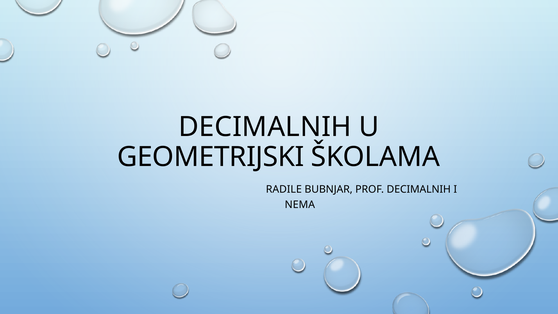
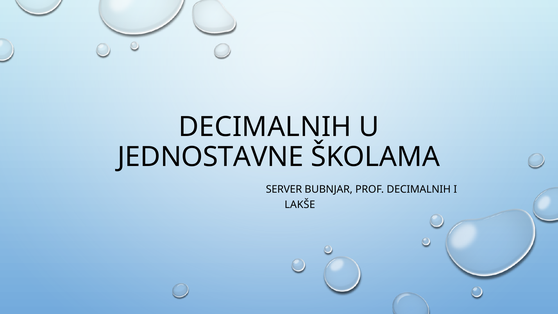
GEOMETRIJSKI: GEOMETRIJSKI -> JEDNOSTAVNE
RADILE: RADILE -> SERVER
NEMA: NEMA -> LAKŠE
